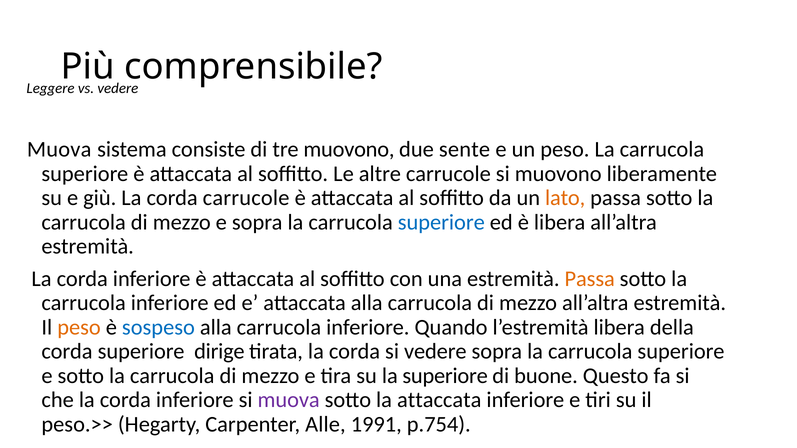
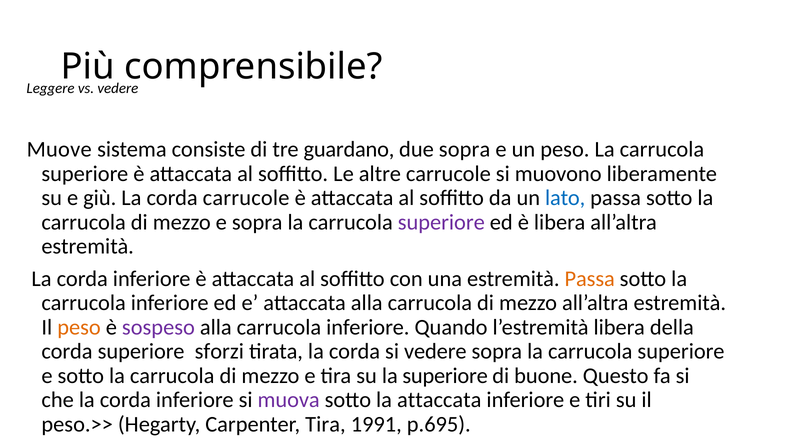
Muova at (59, 150): Muova -> Muove
tre muovono: muovono -> guardano
due sente: sente -> sopra
lato colour: orange -> blue
superiore at (441, 222) colour: blue -> purple
sospeso colour: blue -> purple
dirige: dirige -> sforzi
Carpenter Alle: Alle -> Tira
p.754: p.754 -> p.695
